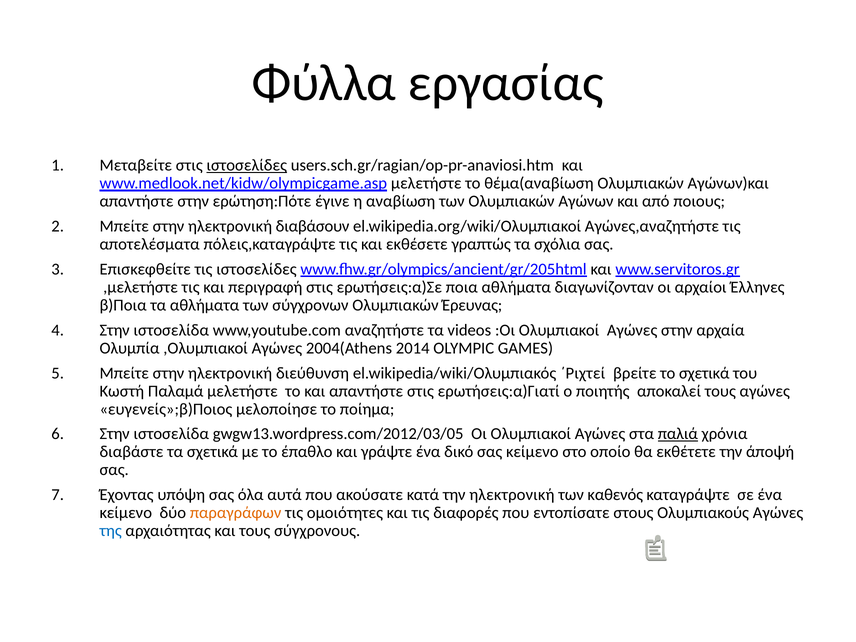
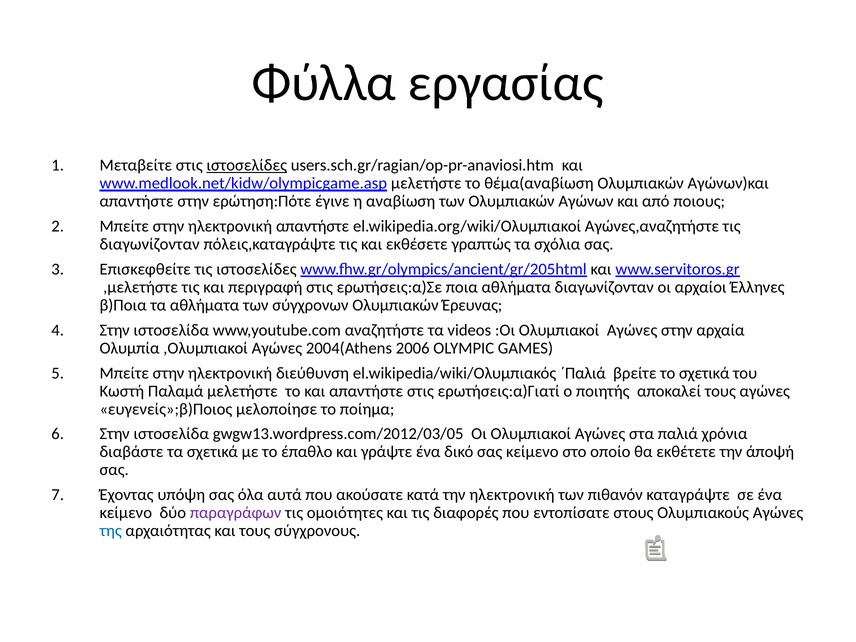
ηλεκτρονική διαβάσουν: διαβάσουν -> απαντήστε
αποτελέσματα at (150, 244): αποτελέσματα -> διαγωνίζονταν
2014: 2014 -> 2006
΄Ριχτεί: ΄Ριχτεί -> ΄Παλιά
παλιά underline: present -> none
καθενός: καθενός -> πιθανόν
παραγράφων colour: orange -> purple
